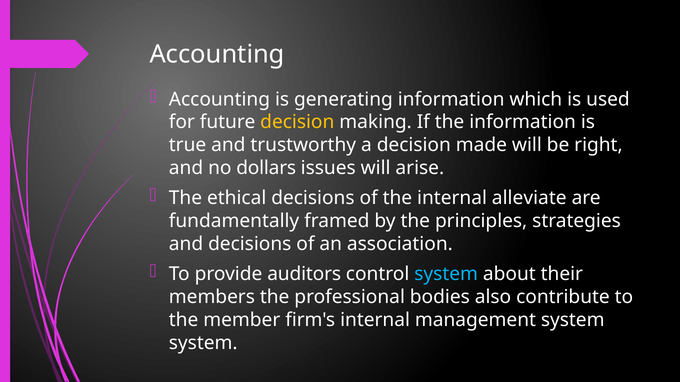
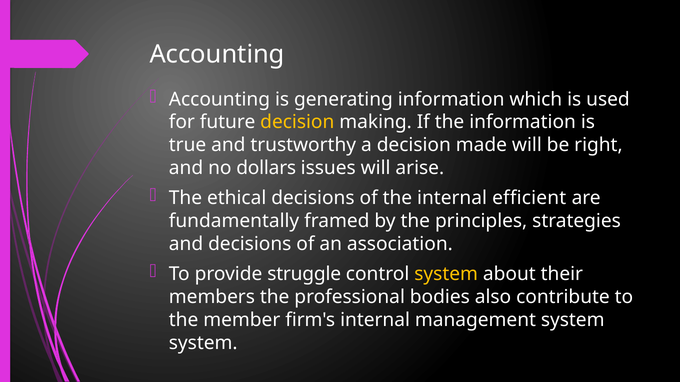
alleviate: alleviate -> efficient
auditors: auditors -> struggle
system at (446, 274) colour: light blue -> yellow
